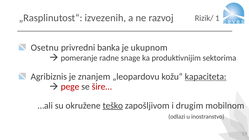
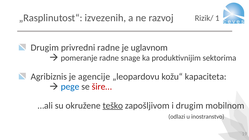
Osetnu at (45, 48): Osetnu -> Drugim
privredni banka: banka -> radne
ukupnom: ukupnom -> uglavnom
znanjem: znanjem -> agencije
kapaciteta underline: present -> none
pege colour: red -> blue
